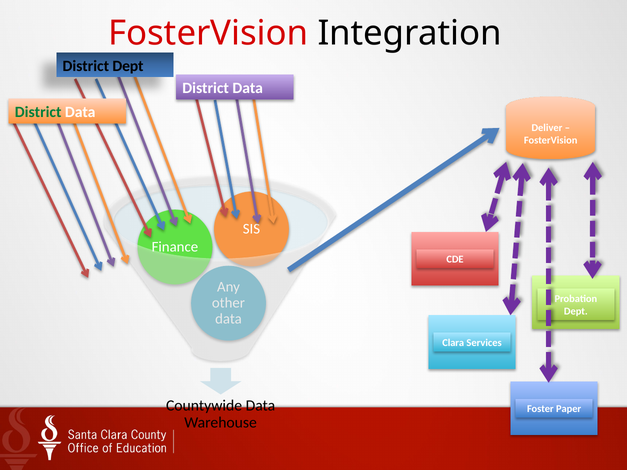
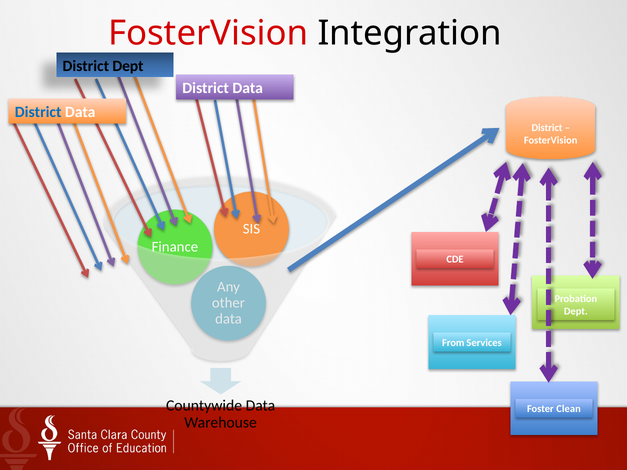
District at (38, 112) colour: green -> blue
Deliver at (547, 128): Deliver -> District
Clara: Clara -> From
Paper: Paper -> Clean
